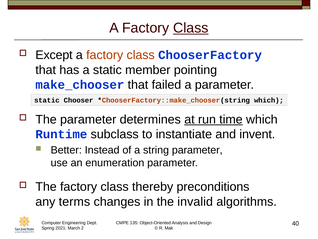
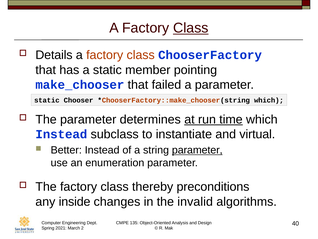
Except: Except -> Details
Runtime at (61, 134): Runtime -> Instead
invent: invent -> virtual
parameter at (197, 150) underline: none -> present
terms: terms -> inside
